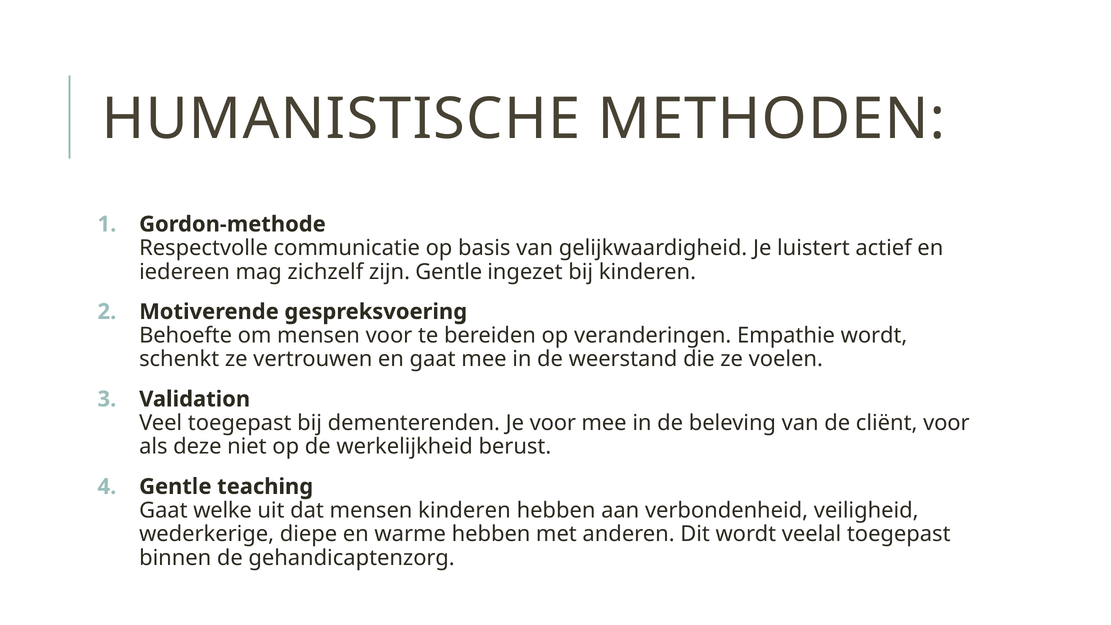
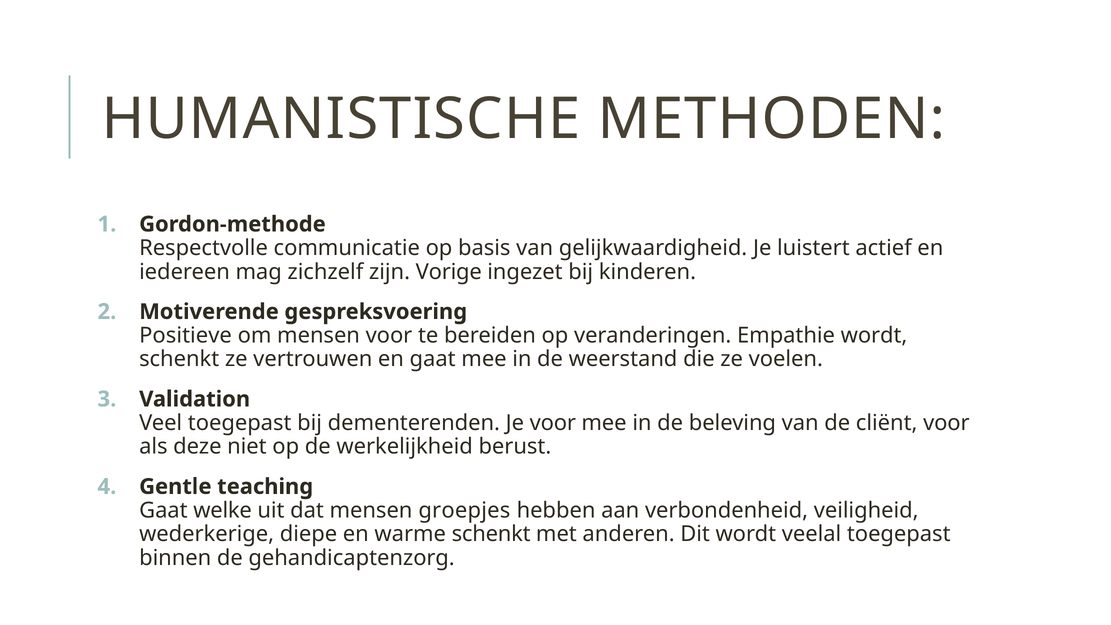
zijn Gentle: Gentle -> Vorige
Behoefte: Behoefte -> Positieve
mensen kinderen: kinderen -> groepjes
warme hebben: hebben -> schenkt
